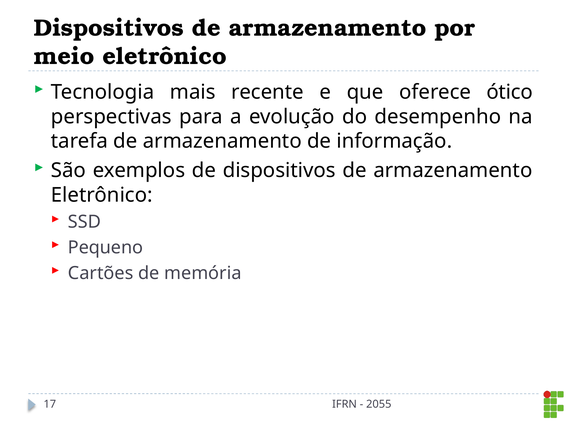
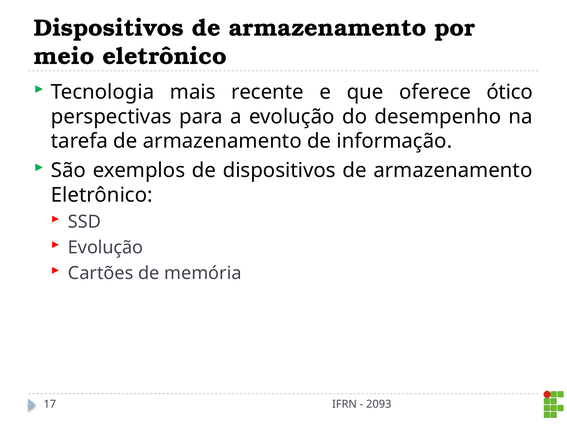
Pequeno at (106, 248): Pequeno -> Evolução
2055: 2055 -> 2093
